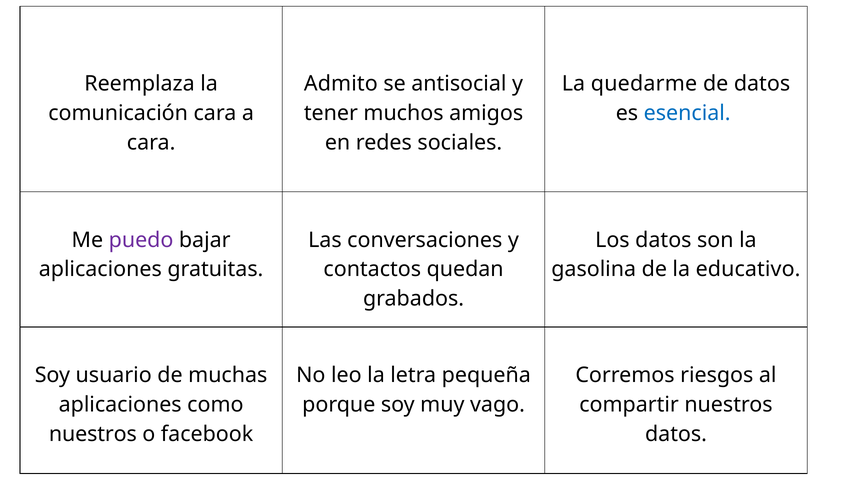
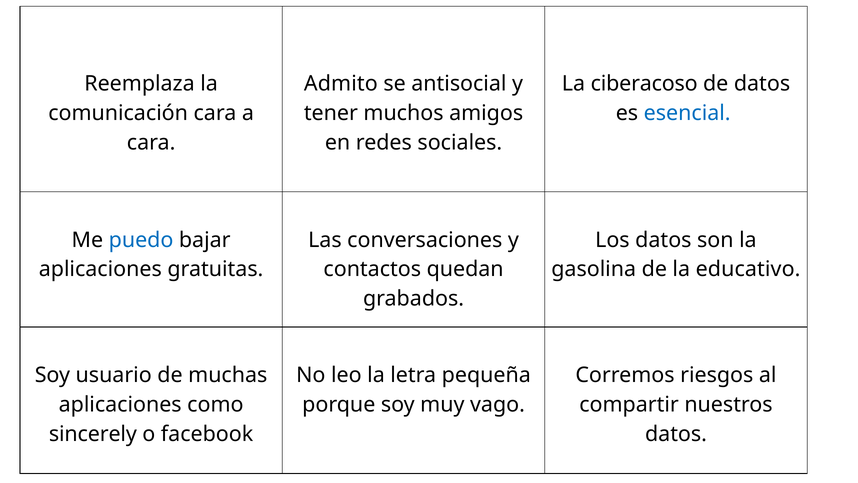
quedarme: quedarme -> ciberacoso
puedo colour: purple -> blue
nuestros at (93, 434): nuestros -> sincerely
